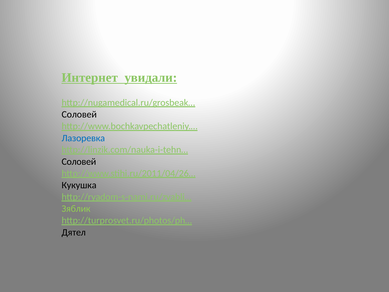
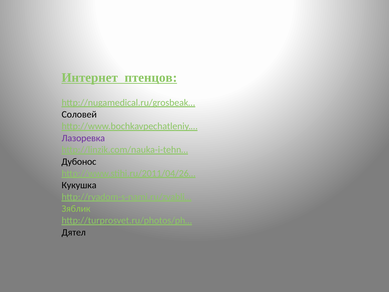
увидали: увидали -> птенцов
Лазоревка colour: blue -> purple
Соловей at (79, 161): Соловей -> Дубонос
